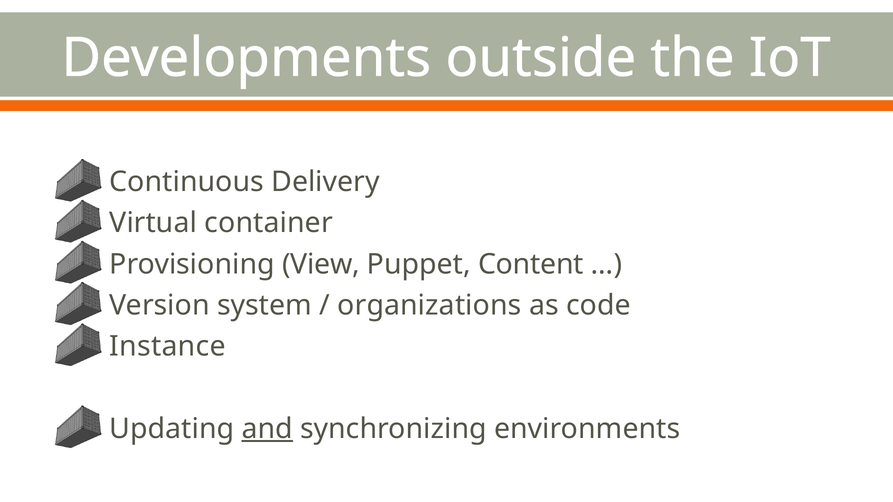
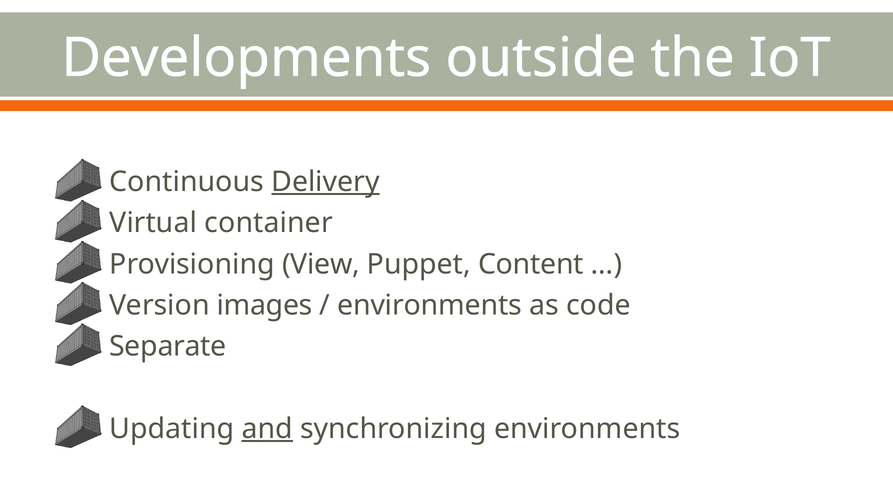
Delivery underline: none -> present
system: system -> images
organizations at (429, 305): organizations -> environments
Instance: Instance -> Separate
